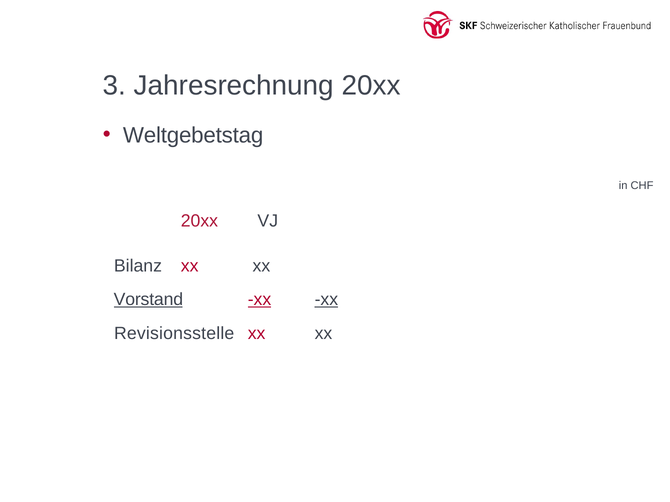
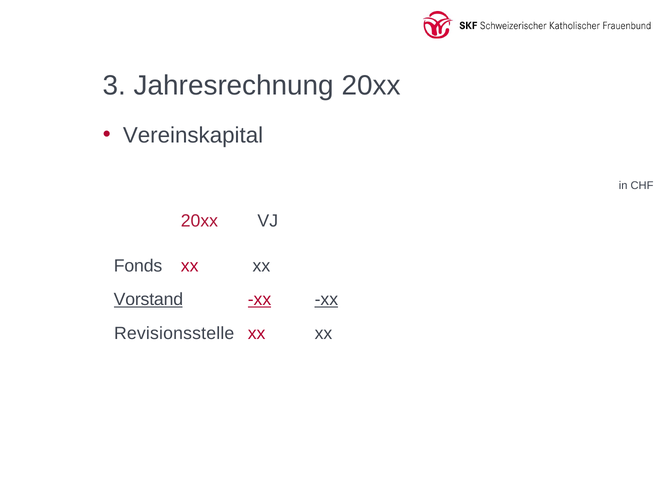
Weltgebetstag: Weltgebetstag -> Vereinskapital
Bilanz: Bilanz -> Fonds
